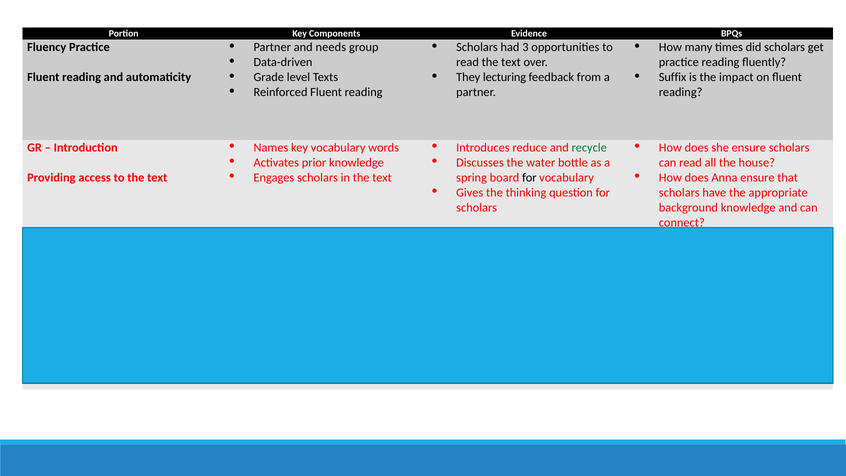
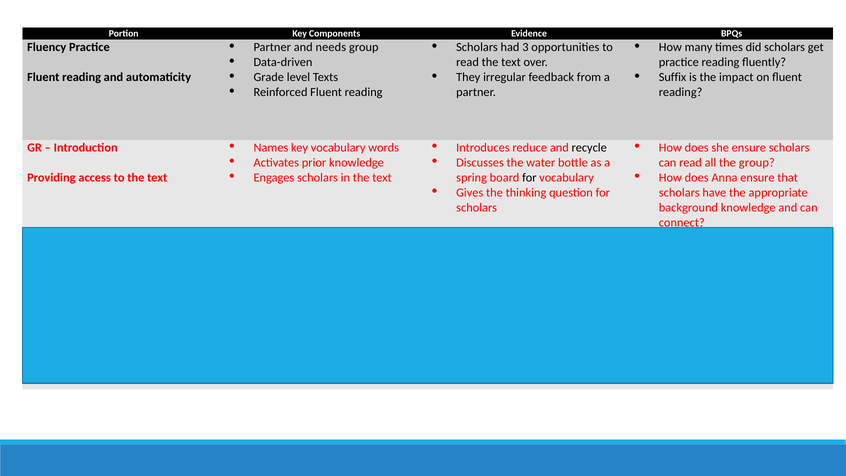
lecturing: lecturing -> irregular
recycle colour: green -> black
the house: house -> group
